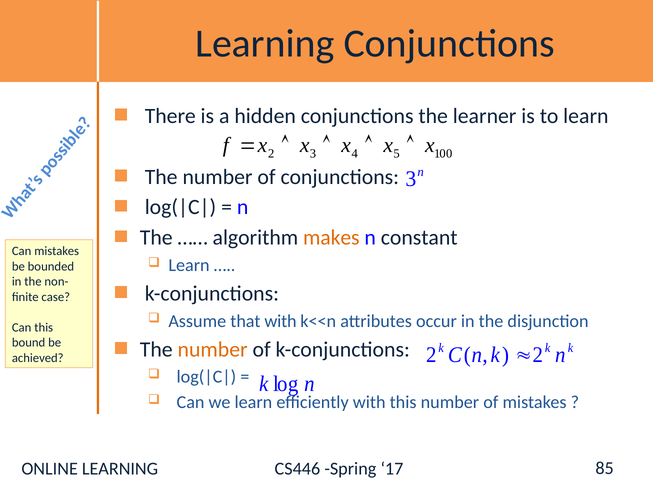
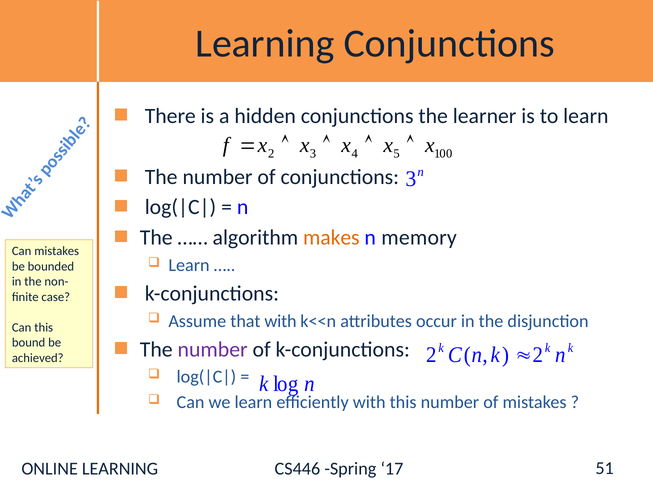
constant: constant -> memory
number at (213, 349) colour: orange -> purple
85: 85 -> 51
